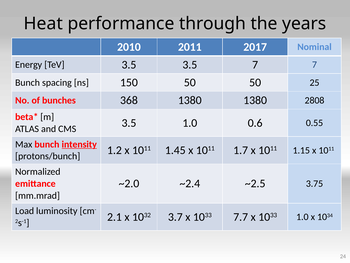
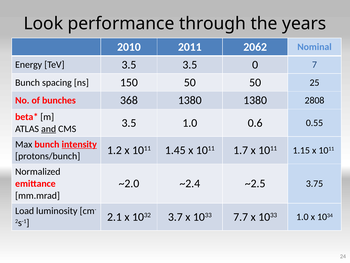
Heat: Heat -> Look
2017: 2017 -> 2062
3.5 7: 7 -> 0
and underline: none -> present
